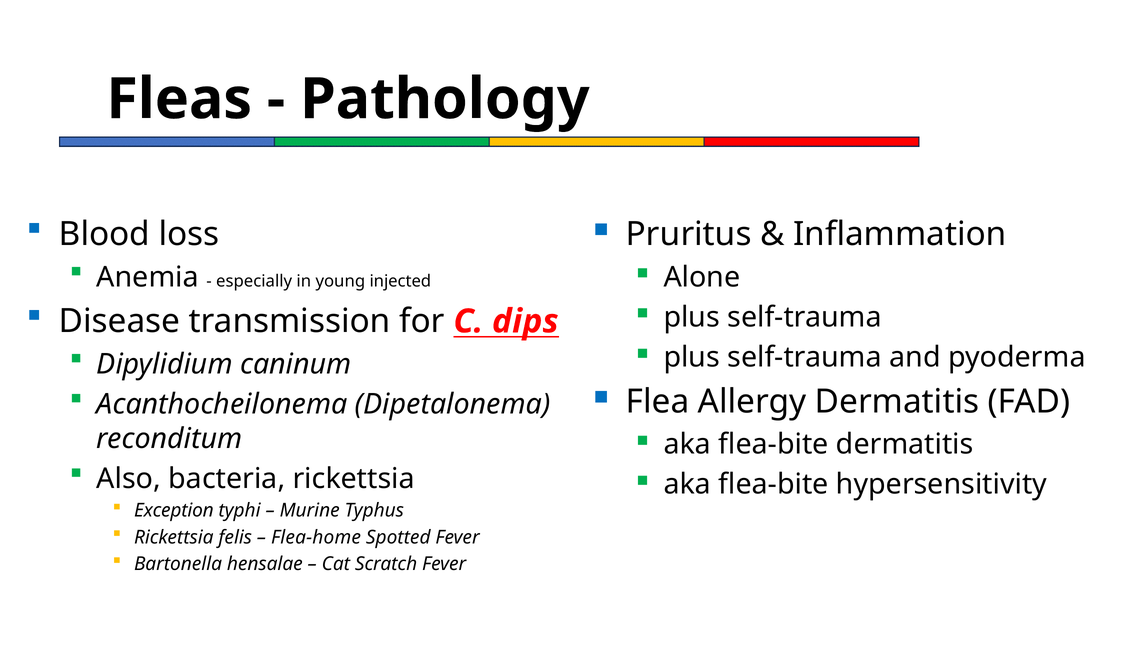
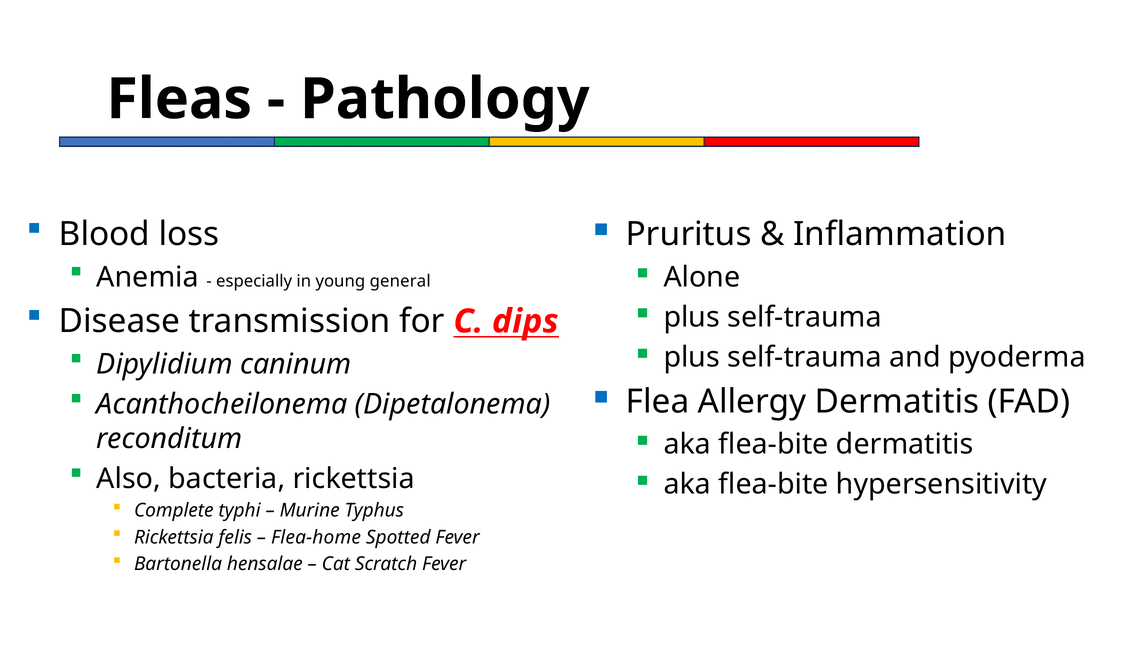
injected: injected -> general
Exception: Exception -> Complete
